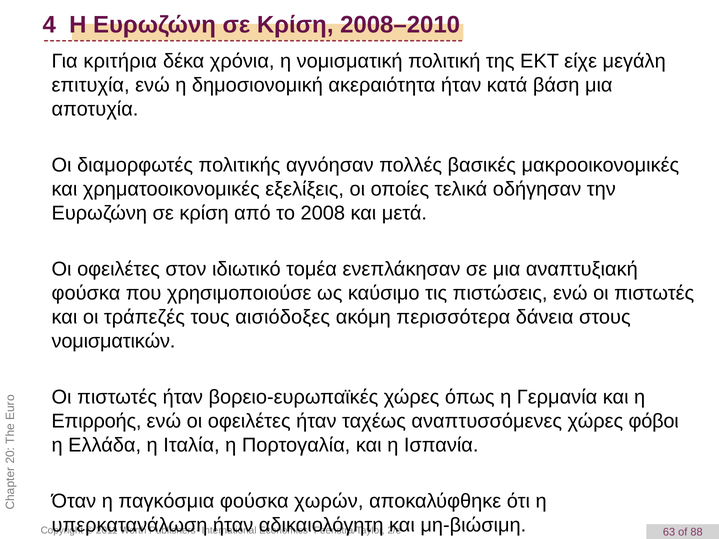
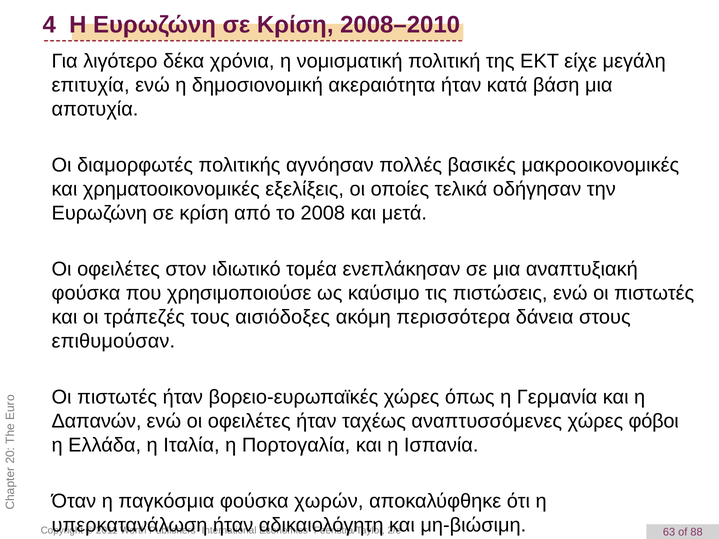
κριτήρια: κριτήρια -> λιγότερο
νομισματικών: νομισματικών -> επιθυμούσαν
Επιρροής: Επιρροής -> Δαπανών
